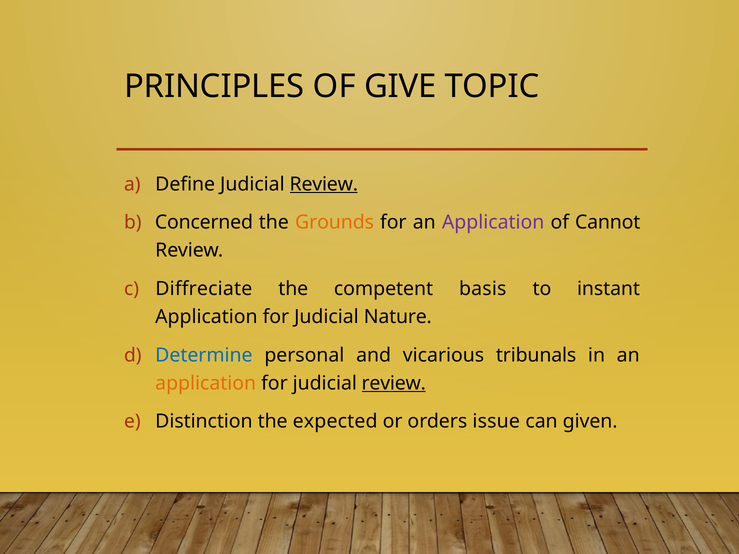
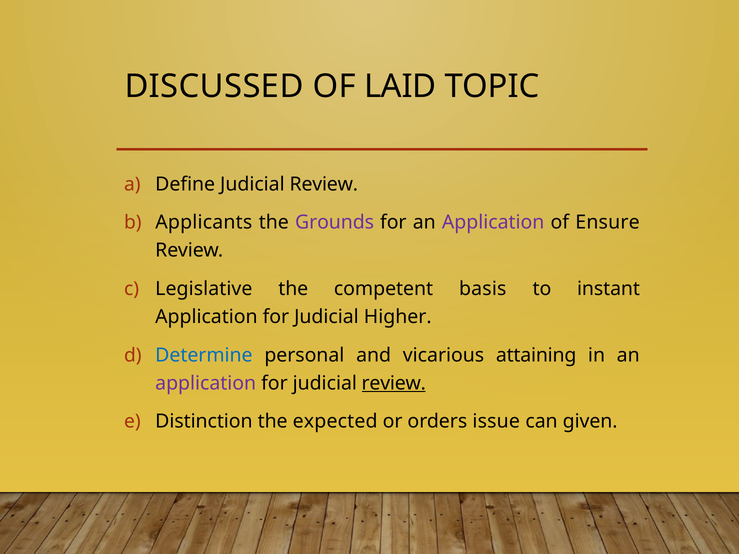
PRINCIPLES: PRINCIPLES -> DISCUSSED
GIVE: GIVE -> LAID
Review at (324, 184) underline: present -> none
Concerned: Concerned -> Applicants
Grounds colour: orange -> purple
Cannot: Cannot -> Ensure
Diffreciate: Diffreciate -> Legislative
Nature: Nature -> Higher
tribunals: tribunals -> attaining
application at (206, 383) colour: orange -> purple
